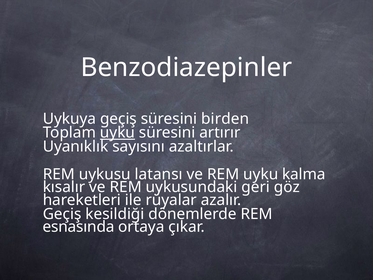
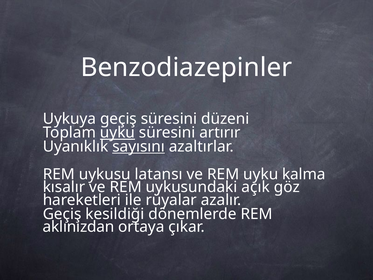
birden: birden -> düzeni
sayısını underline: none -> present
geri: geri -> açık
esnasında: esnasında -> aklınızdan
